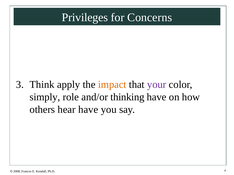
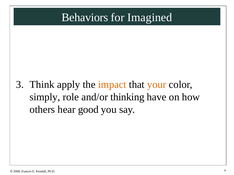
Privileges: Privileges -> Behaviors
Concerns: Concerns -> Imagined
your colour: purple -> orange
hear have: have -> good
